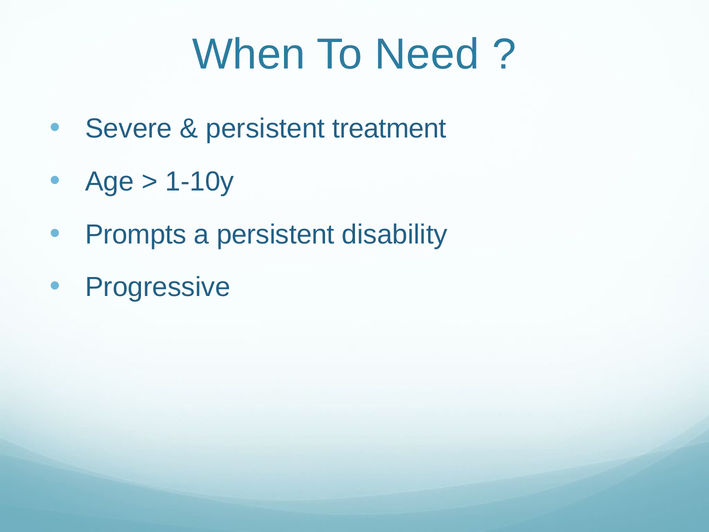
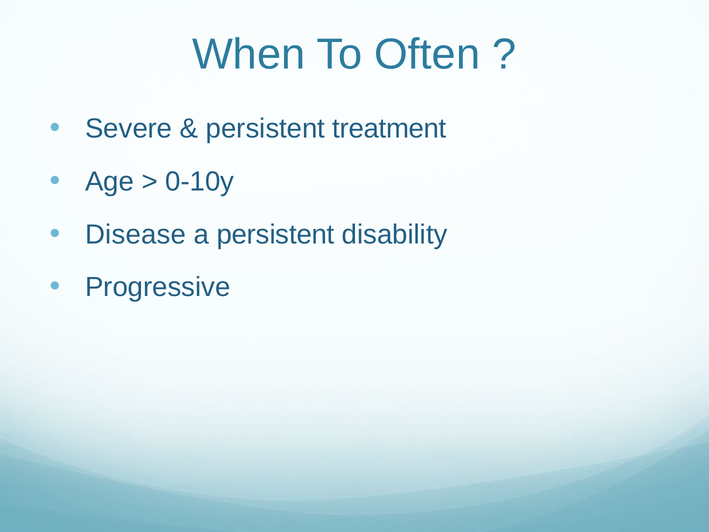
Need: Need -> Often
1-10y: 1-10y -> 0-10y
Prompts: Prompts -> Disease
